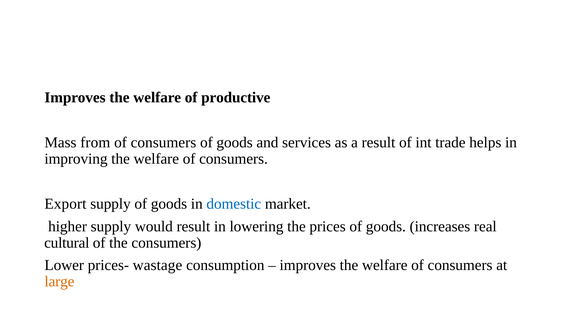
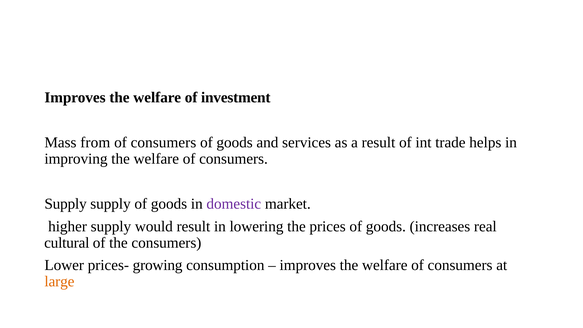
productive: productive -> investment
Export at (65, 204): Export -> Supply
domestic colour: blue -> purple
wastage: wastage -> growing
